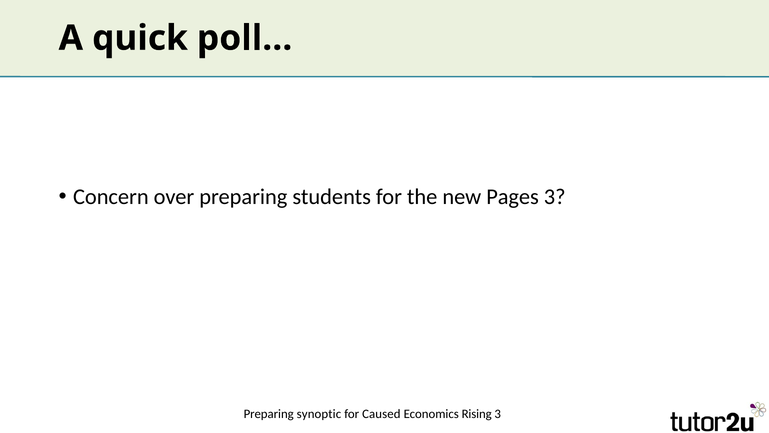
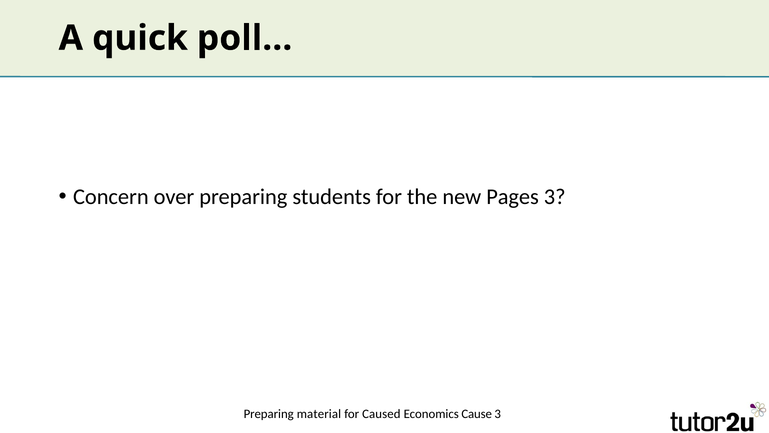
synoptic: synoptic -> material
Rising: Rising -> Cause
